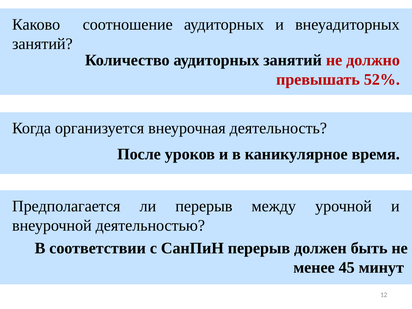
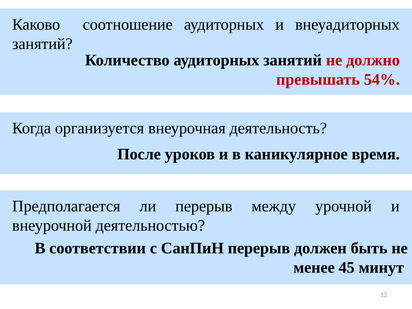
52%: 52% -> 54%
